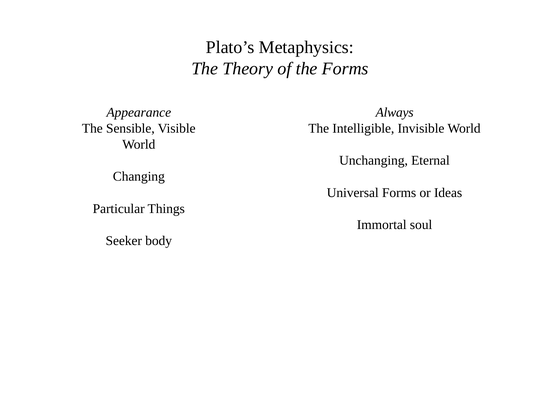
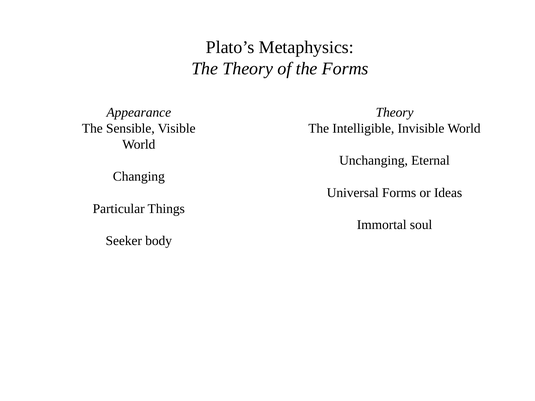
Always at (395, 112): Always -> Theory
